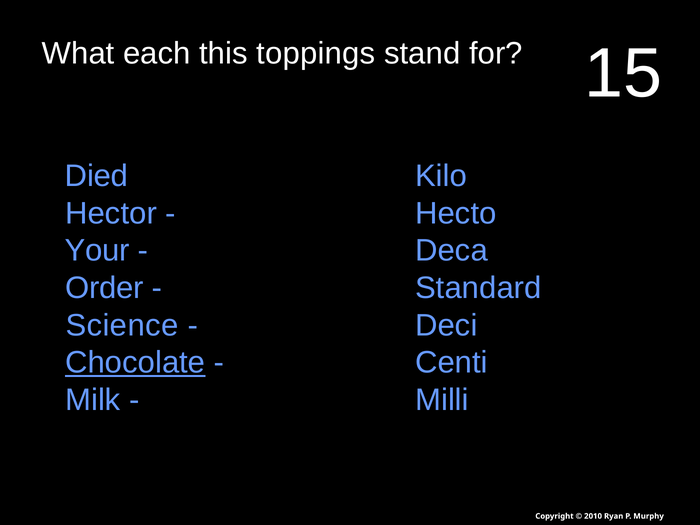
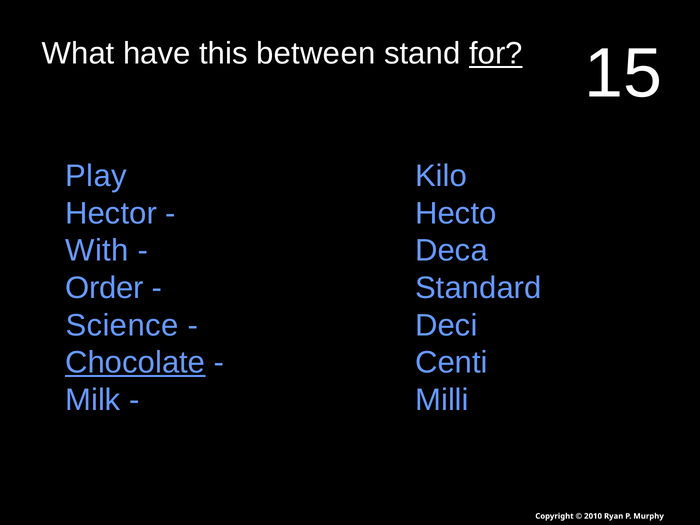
each: each -> have
toppings: toppings -> between
for underline: none -> present
Died: Died -> Play
Your: Your -> With
